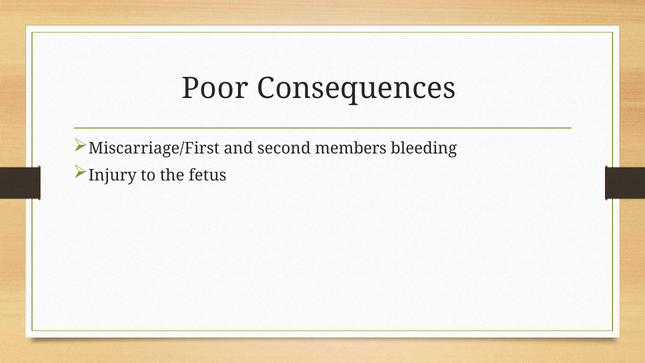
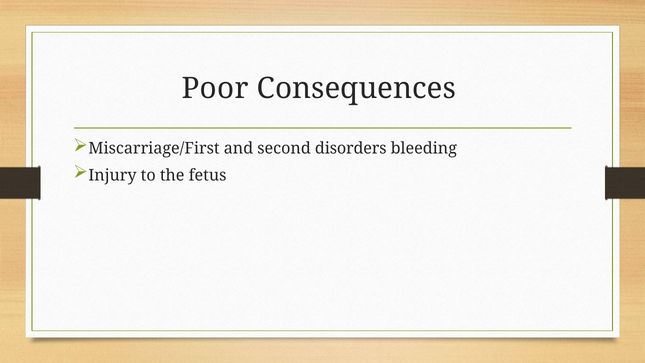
members: members -> disorders
